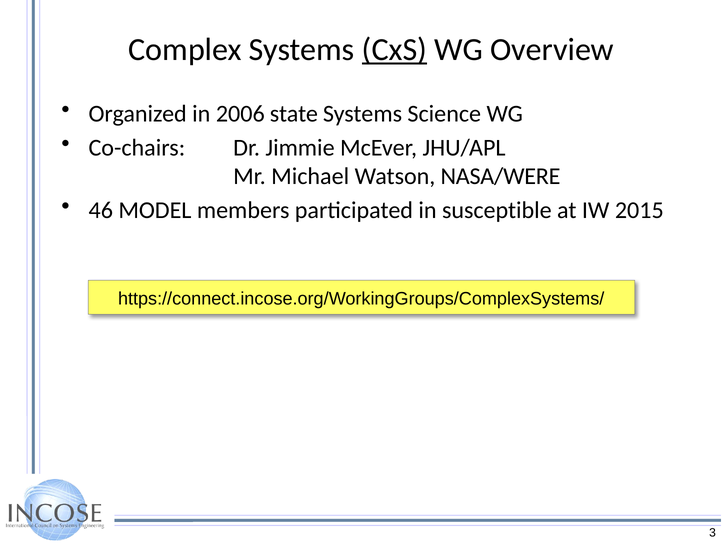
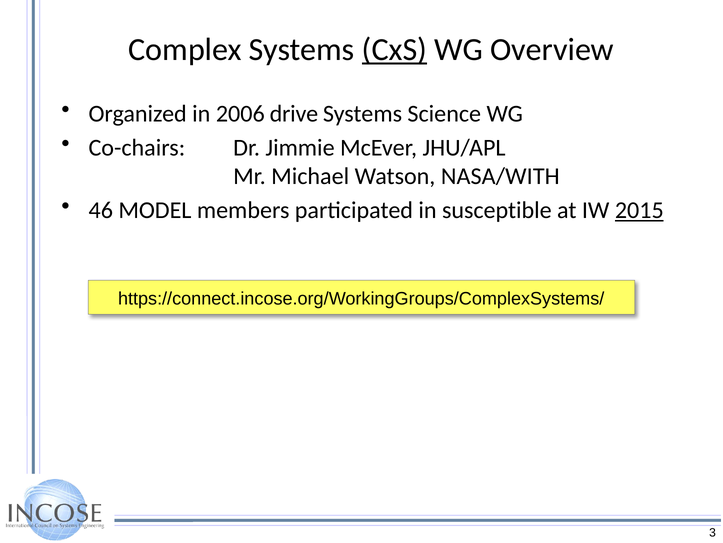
state: state -> drive
NASA/WERE: NASA/WERE -> NASA/WITH
2015 underline: none -> present
